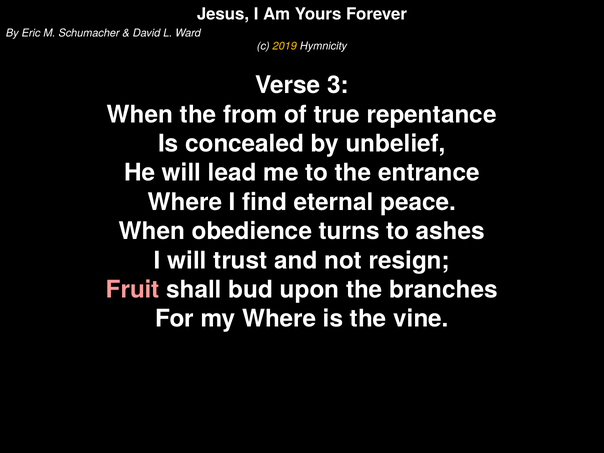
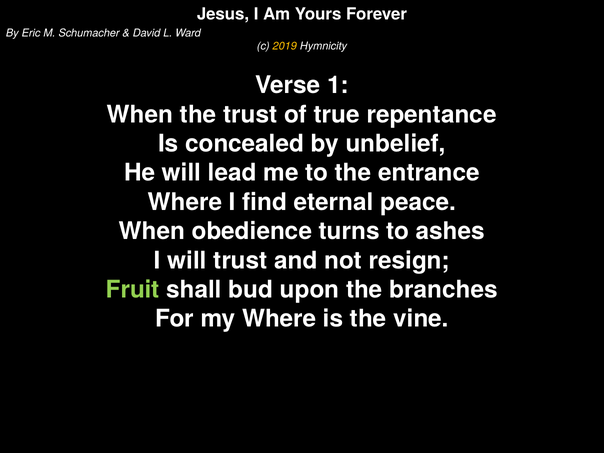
3: 3 -> 1
the from: from -> trust
Fruit colour: pink -> light green
